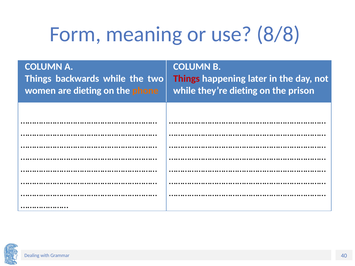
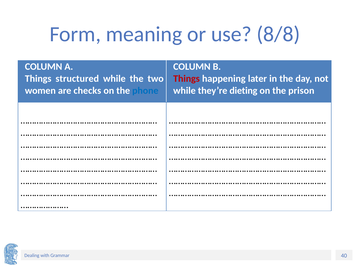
backwards: backwards -> structured
are dieting: dieting -> checks
phone colour: orange -> blue
